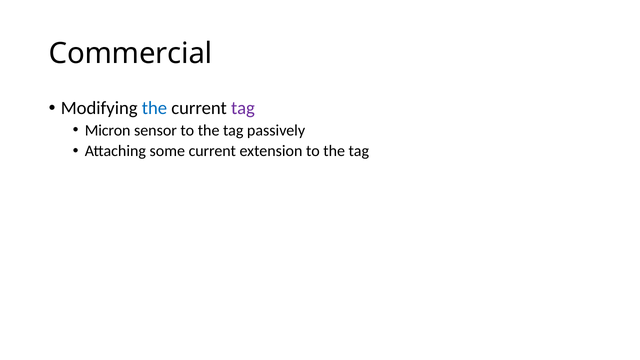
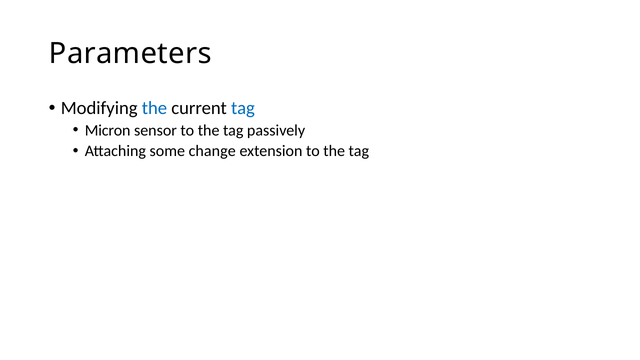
Commercial: Commercial -> Parameters
tag at (243, 108) colour: purple -> blue
some current: current -> change
